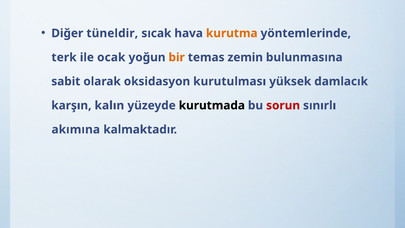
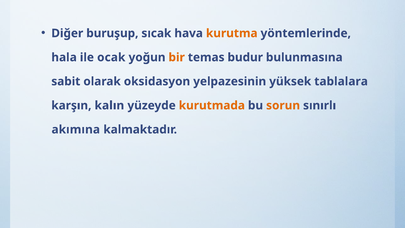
tüneldir: tüneldir -> buruşup
terk: terk -> hala
zemin: zemin -> budur
kurutulması: kurutulması -> yelpazesinin
damlacık: damlacık -> tablalara
kurutmada colour: black -> orange
sorun colour: red -> orange
